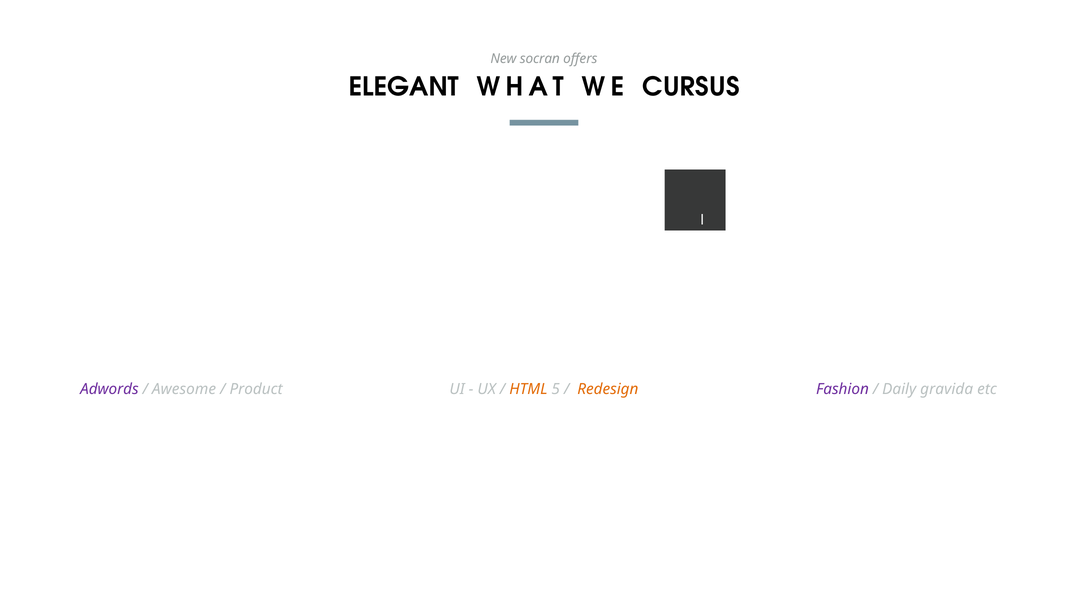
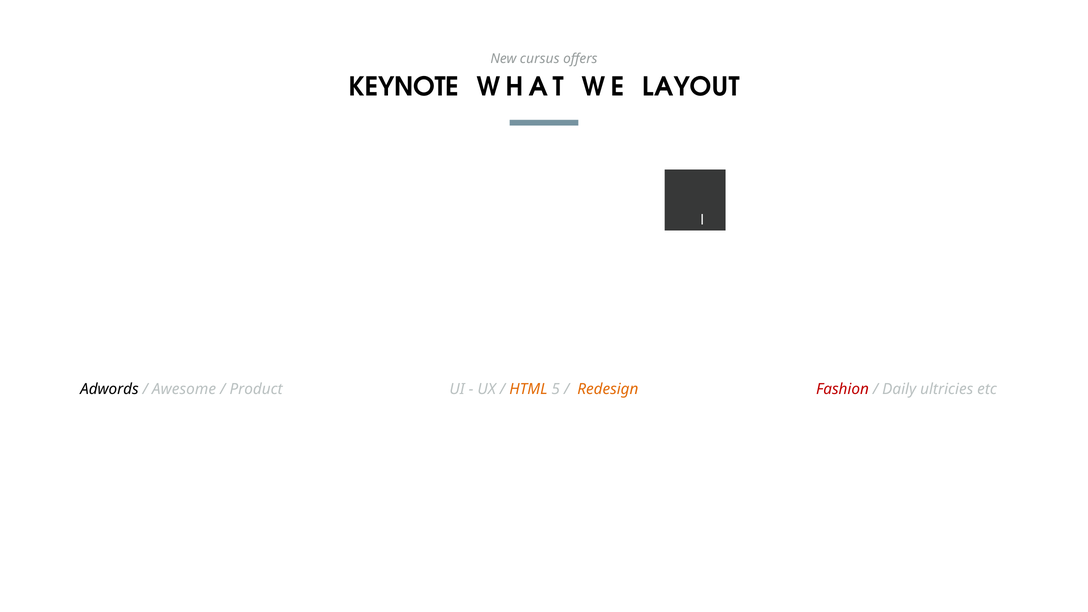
socran: socran -> cursus
ELEGANT: ELEGANT -> KEYNOTE
CURSUS: CURSUS -> LAYOUT
Adwords colour: purple -> black
Fashion colour: purple -> red
gravida: gravida -> ultricies
